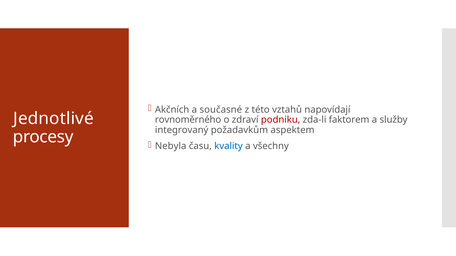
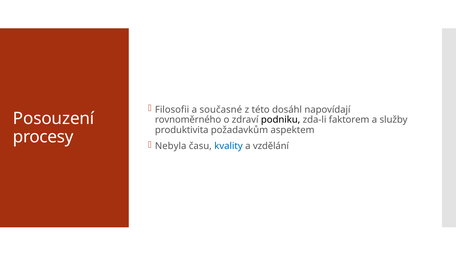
Akčních: Akčních -> Filosofii
vztahů: vztahů -> dosáhl
Jednotlivé: Jednotlivé -> Posouzení
podniku colour: red -> black
integrovaný: integrovaný -> produktivita
všechny: všechny -> vzdělání
